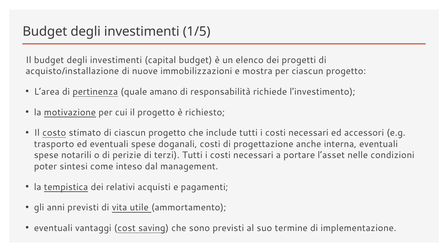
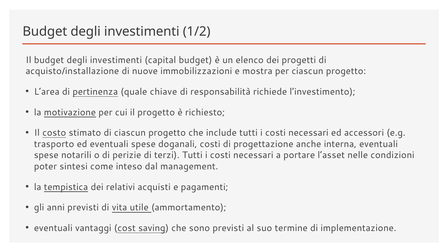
1/5: 1/5 -> 1/2
amano: amano -> chiave
